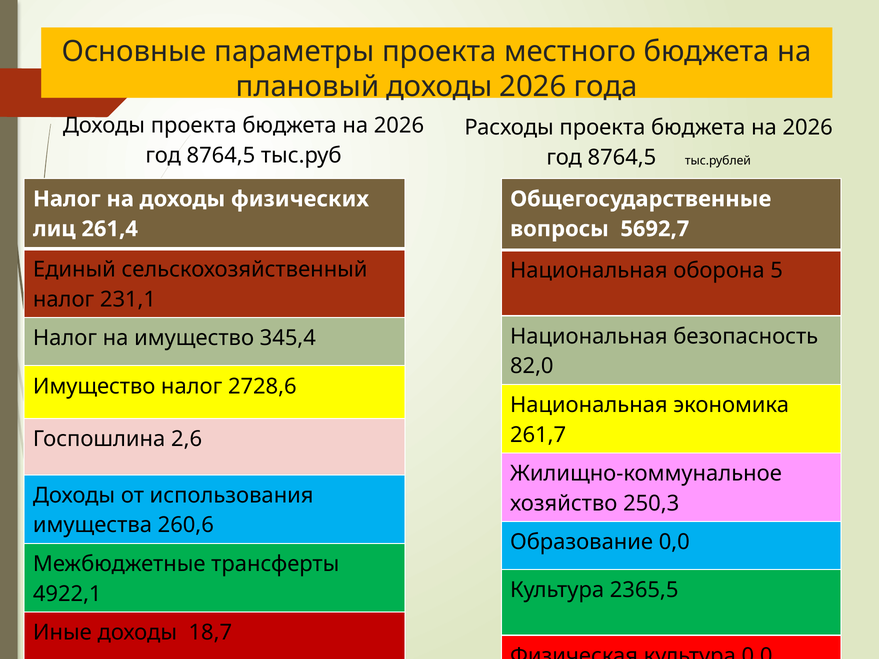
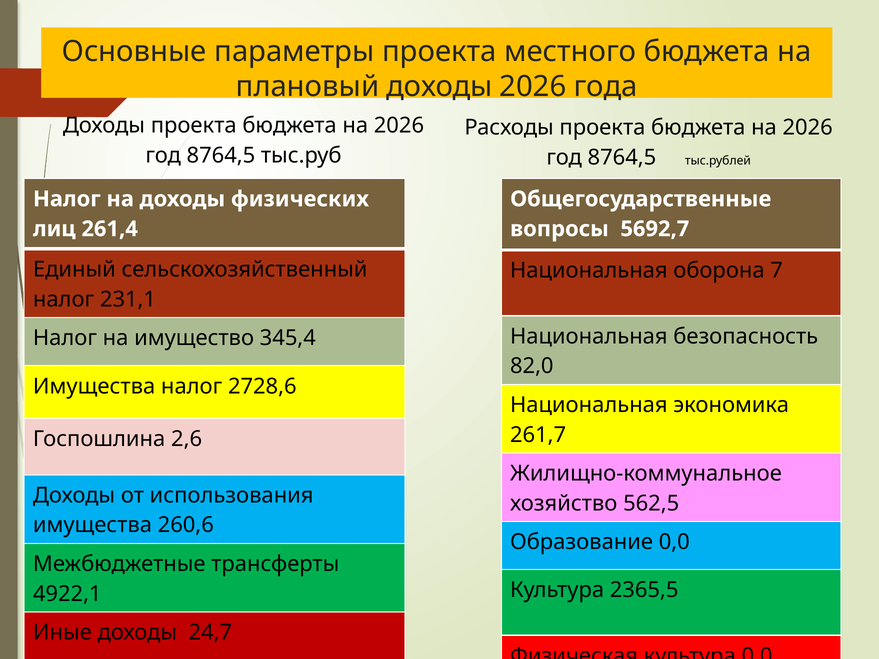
5: 5 -> 7
Имущество at (94, 386): Имущество -> Имущества
250,3: 250,3 -> 562,5
18,7: 18,7 -> 24,7
